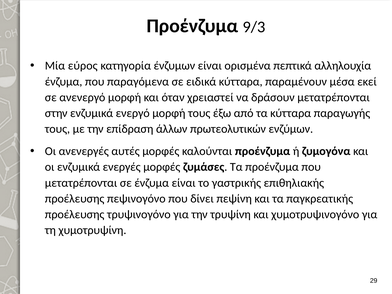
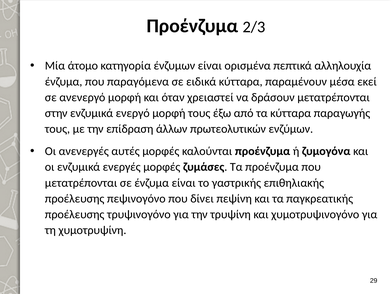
9/3: 9/3 -> 2/3
εύρος: εύρος -> άτομο
